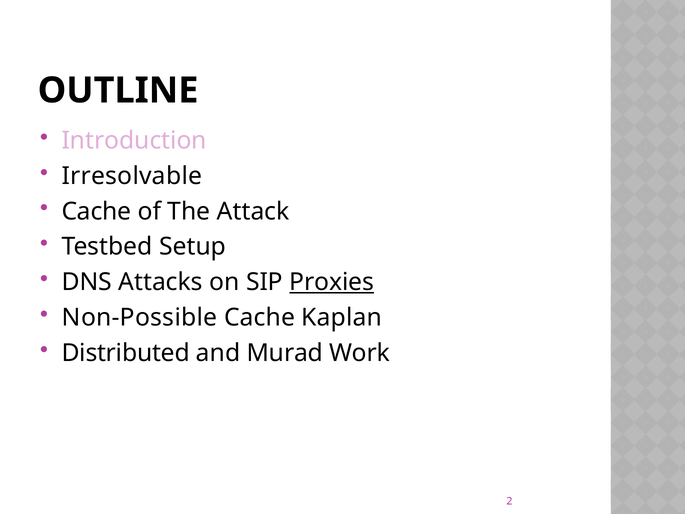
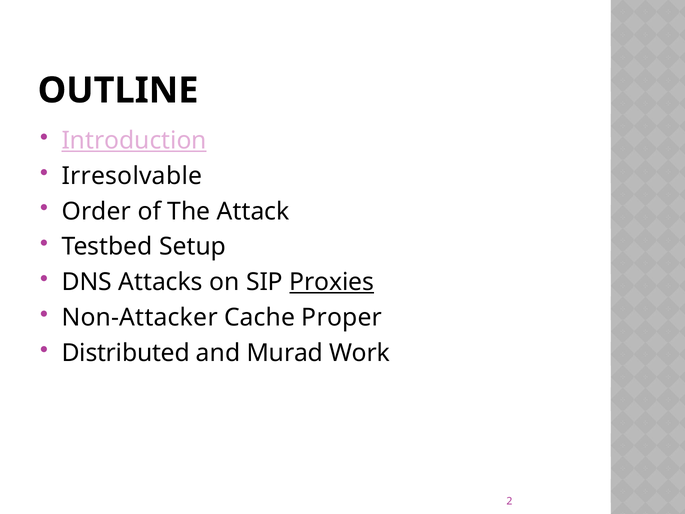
Introduction underline: none -> present
Cache at (96, 211): Cache -> Order
Non-Possible: Non-Possible -> Non-Attacker
Kaplan: Kaplan -> Proper
